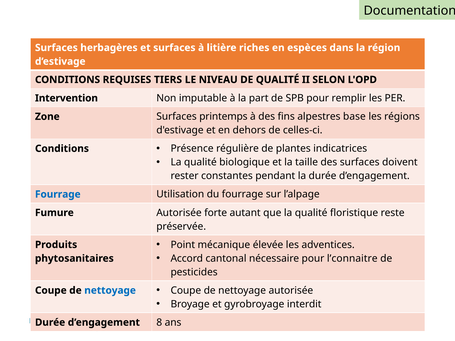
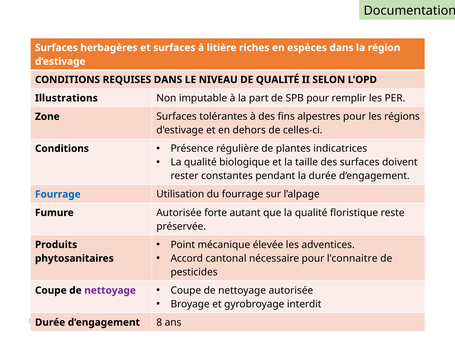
REQUISES TIERS: TIERS -> DANS
Intervention: Intervention -> Illustrations
printemps: printemps -> tolérantes
alpestres base: base -> pour
nettoyage at (110, 291) colour: blue -> purple
